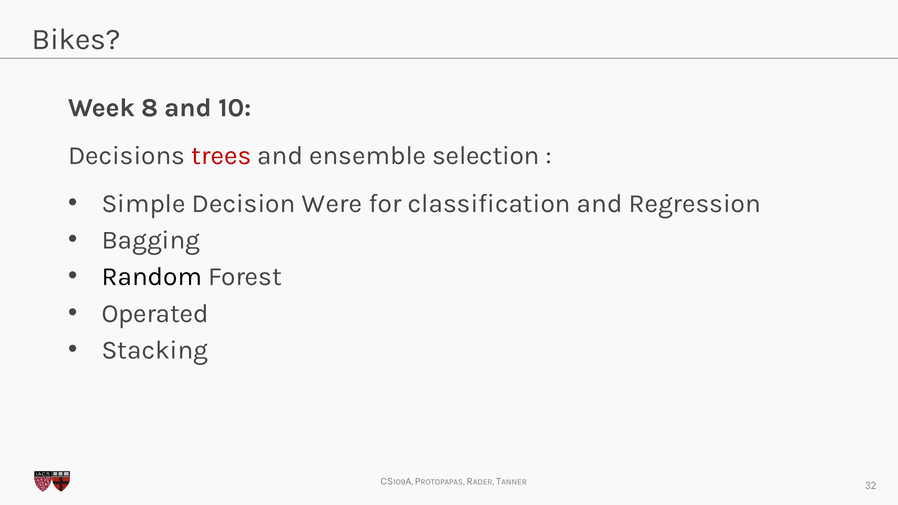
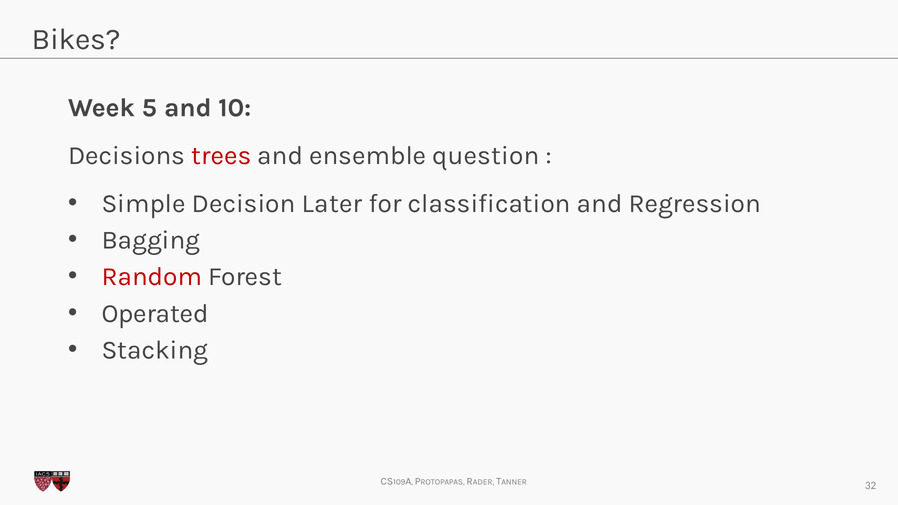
8: 8 -> 5
selection: selection -> question
Were: Were -> Later
Random colour: black -> red
